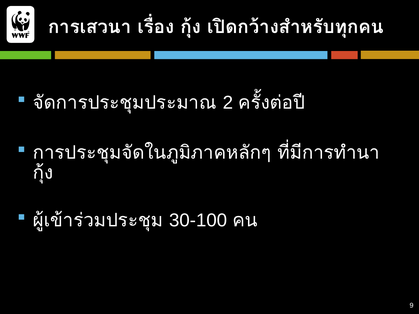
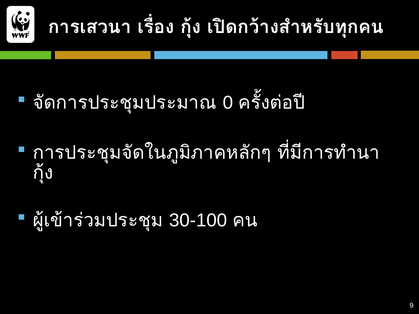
2: 2 -> 0
